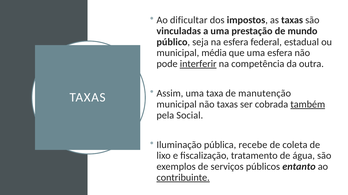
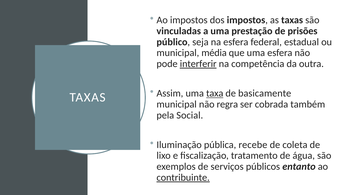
Ao dificultar: dificultar -> impostos
mundo: mundo -> prisões
taxa underline: none -> present
manutenção: manutenção -> basicamente
não taxas: taxas -> regra
também underline: present -> none
